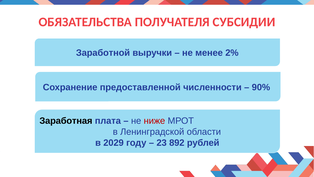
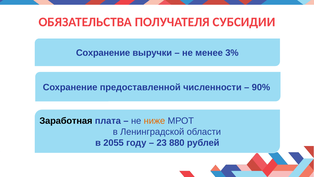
Заработной at (103, 53): Заработной -> Сохранение
2%: 2% -> 3%
ниже colour: red -> orange
2029: 2029 -> 2055
892: 892 -> 880
